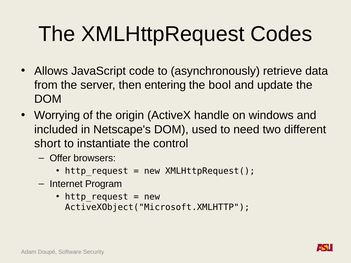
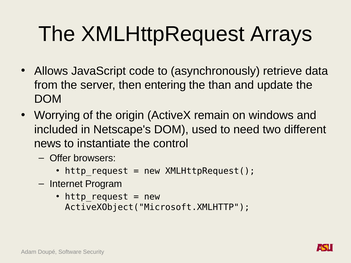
Codes: Codes -> Arrays
bool: bool -> than
handle: handle -> remain
short: short -> news
